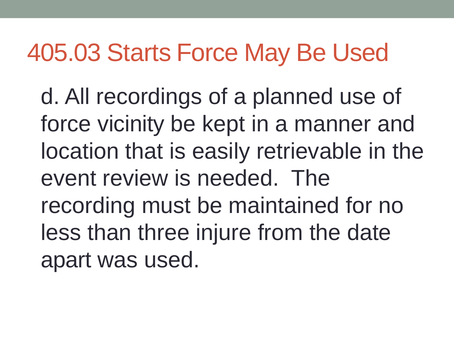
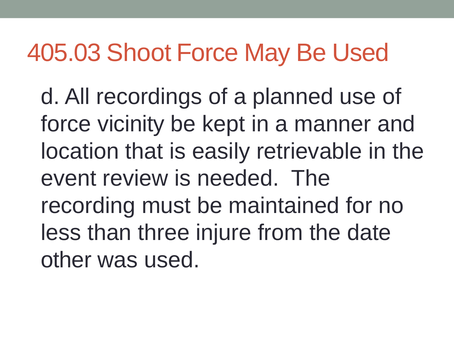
Starts: Starts -> Shoot
apart: apart -> other
